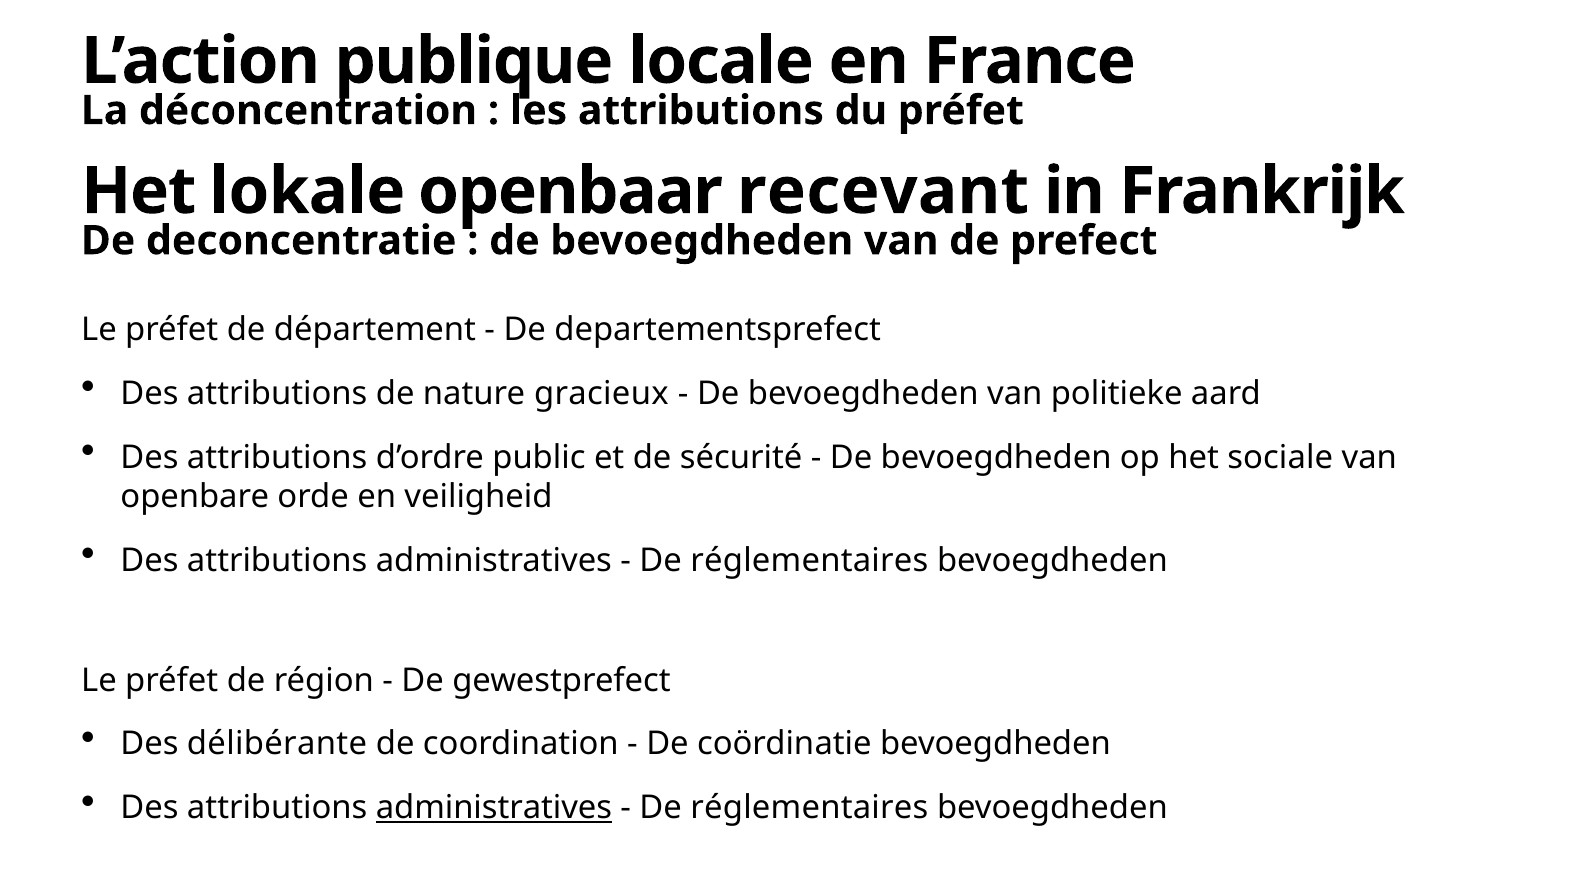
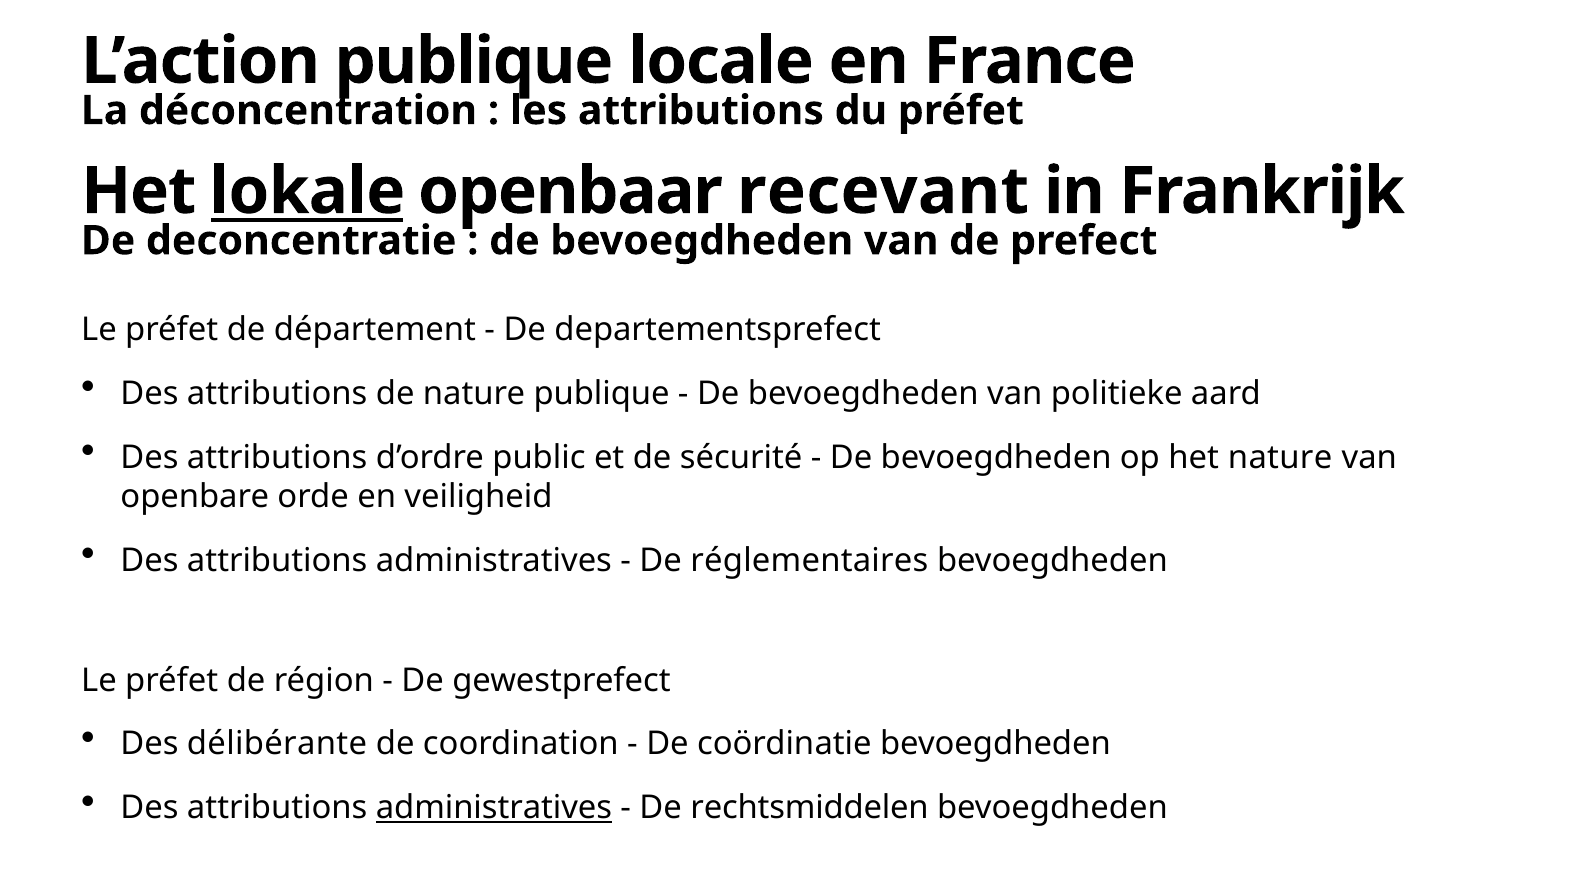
lokale underline: none -> present
nature gracieux: gracieux -> publique
het sociale: sociale -> nature
réglementaires at (809, 808): réglementaires -> rechtsmiddelen
